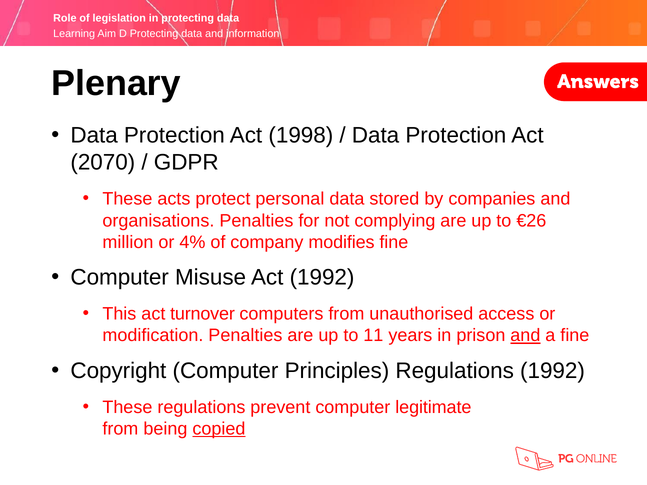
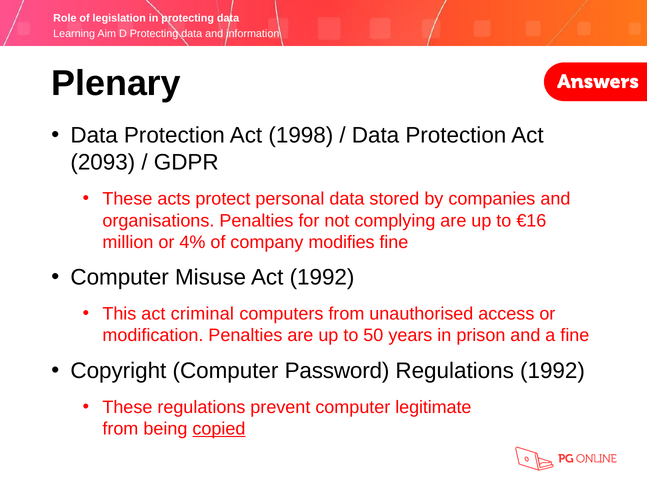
2070: 2070 -> 2093
€26: €26 -> €16
turnover: turnover -> criminal
11: 11 -> 50
and at (525, 336) underline: present -> none
Principles: Principles -> Password
